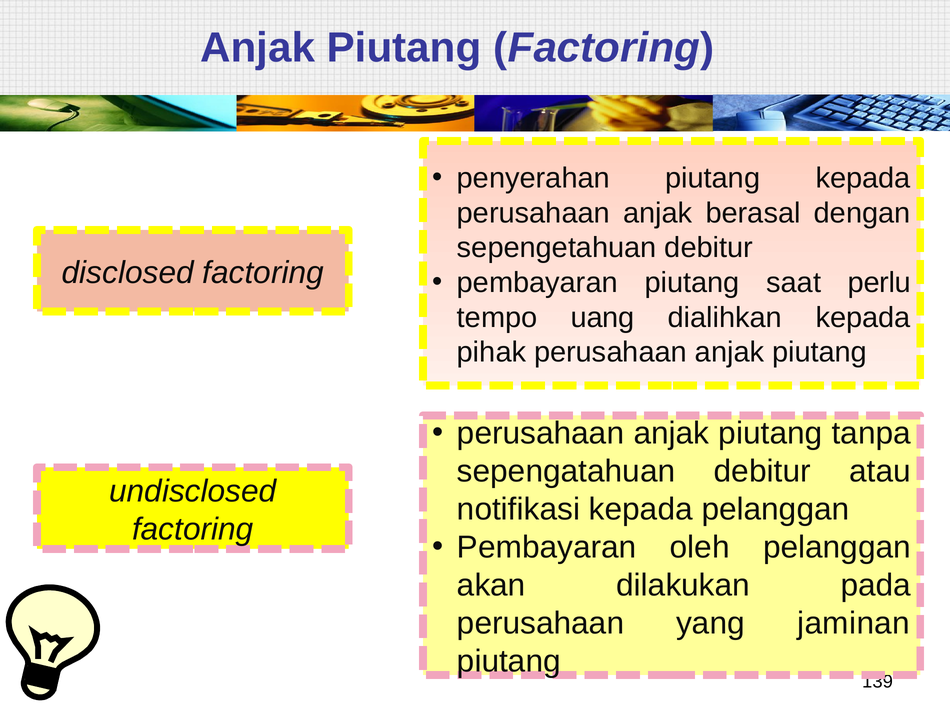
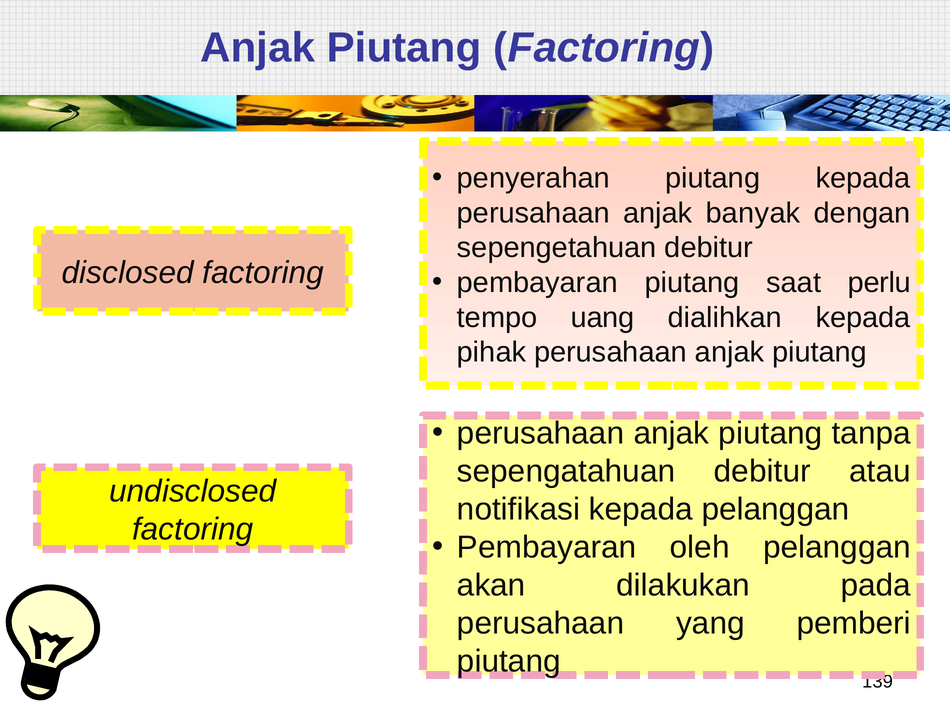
berasal: berasal -> banyak
jaminan: jaminan -> pemberi
